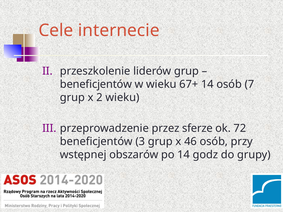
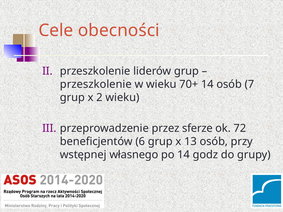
internecie: internecie -> obecności
beneficjentów at (96, 84): beneficjentów -> przeszkolenie
67+: 67+ -> 70+
3: 3 -> 6
46: 46 -> 13
obszarów: obszarów -> własnego
